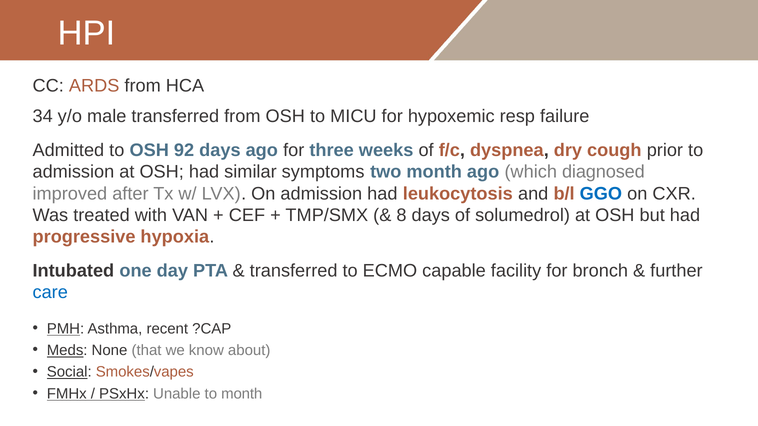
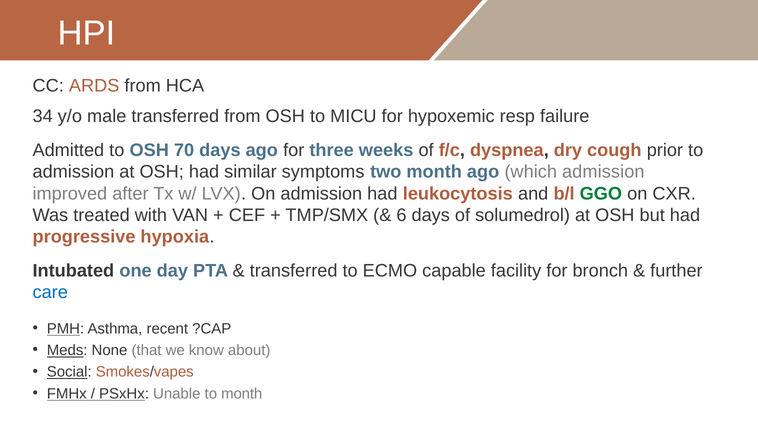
92: 92 -> 70
which diagnosed: diagnosed -> admission
GGO colour: blue -> green
8: 8 -> 6
